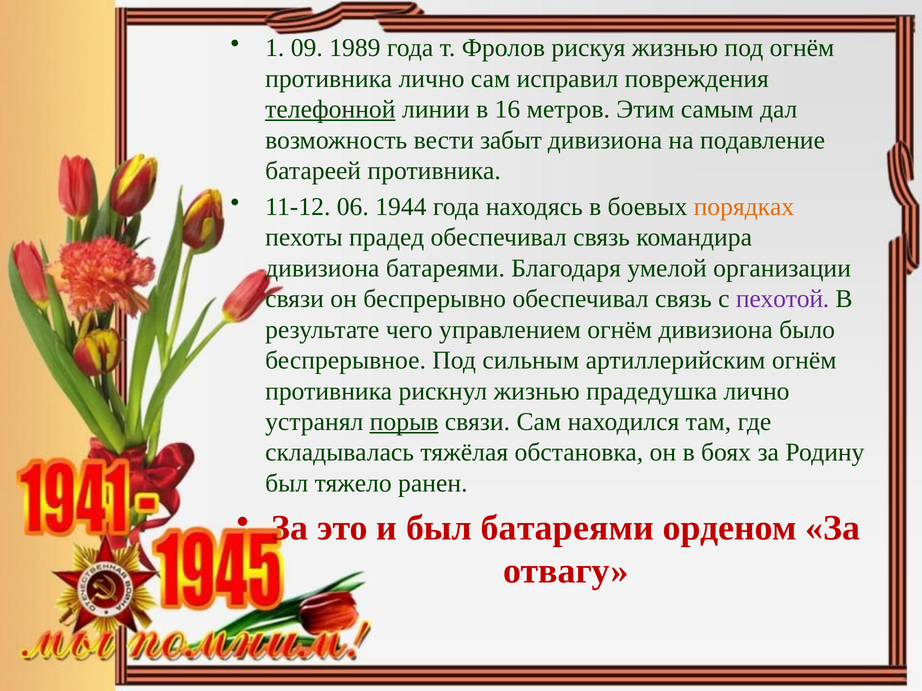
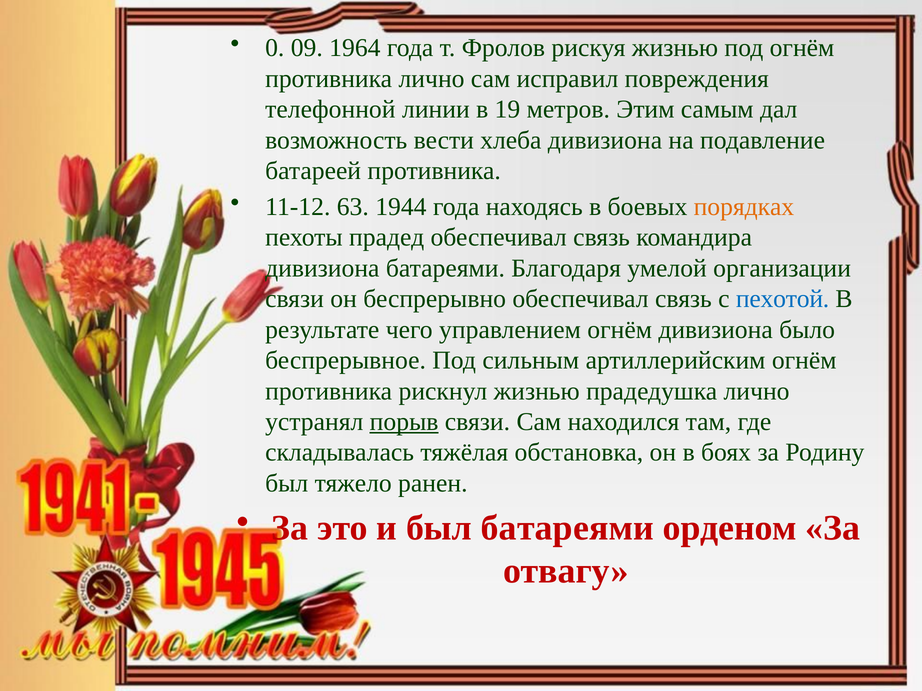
1: 1 -> 0
1989: 1989 -> 1964
телефонной underline: present -> none
16: 16 -> 19
забыт: забыт -> хлеба
06: 06 -> 63
пехотой colour: purple -> blue
